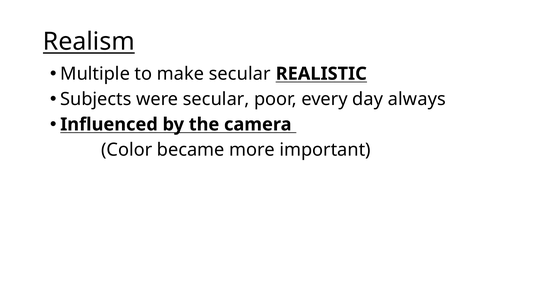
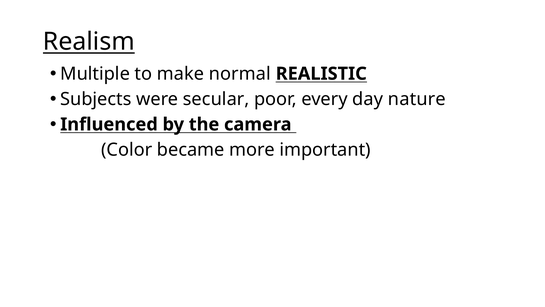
make secular: secular -> normal
always: always -> nature
